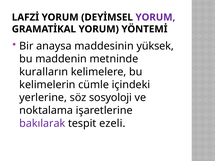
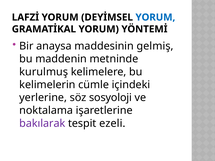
YORUM at (155, 17) colour: purple -> blue
yüksek: yüksek -> gelmiş
kuralların: kuralların -> kurulmuş
